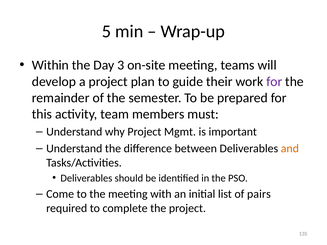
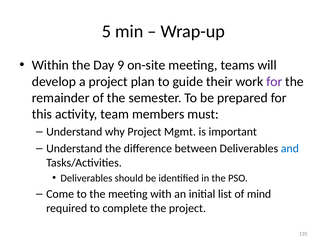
3: 3 -> 9
and colour: orange -> blue
pairs: pairs -> mind
